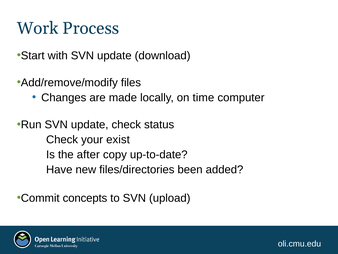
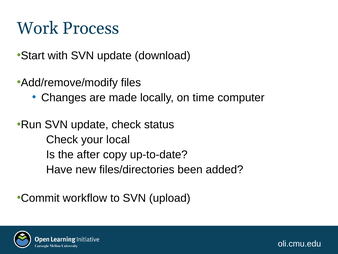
exist: exist -> local
concepts: concepts -> workflow
